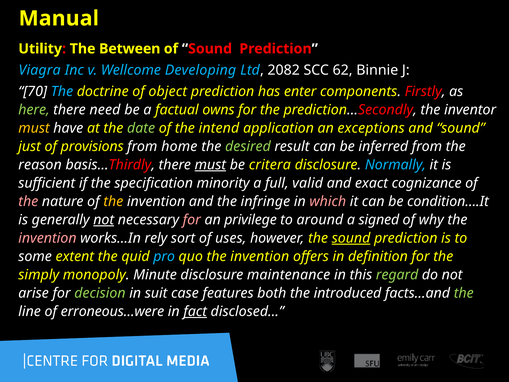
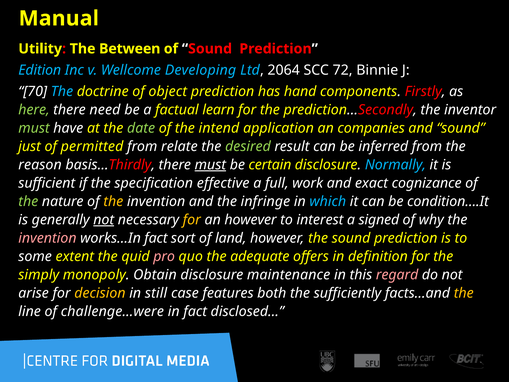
Viagra: Viagra -> Edition
2082: 2082 -> 2064
62: 62 -> 72
enter: enter -> hand
owns: owns -> learn
must at (34, 128) colour: yellow -> light green
exceptions: exceptions -> companies
provisions: provisions -> permitted
home: home -> relate
critera: critera -> certain
minority: minority -> effective
valid: valid -> work
the at (28, 201) colour: pink -> light green
which colour: pink -> light blue
for at (192, 220) colour: pink -> yellow
an privilege: privilege -> however
around: around -> interest
works…In rely: rely -> fact
uses: uses -> land
sound at (351, 238) underline: present -> none
pro colour: light blue -> pink
quo the invention: invention -> adequate
Minute: Minute -> Obtain
regard colour: light green -> pink
decision colour: light green -> yellow
suit: suit -> still
introduced: introduced -> sufficiently
the at (464, 293) colour: light green -> yellow
erroneous…were: erroneous…were -> challenge…were
fact at (195, 311) underline: present -> none
